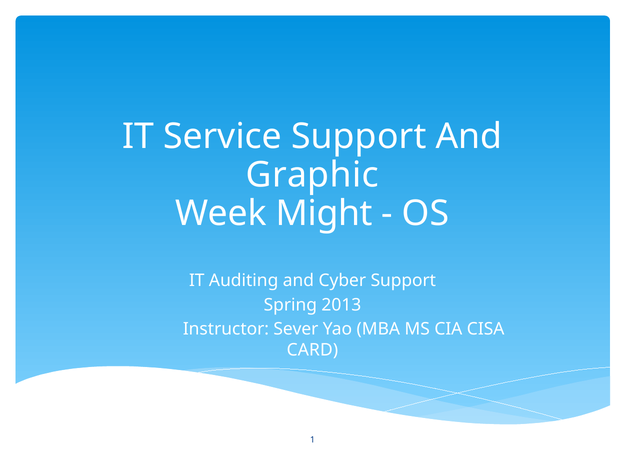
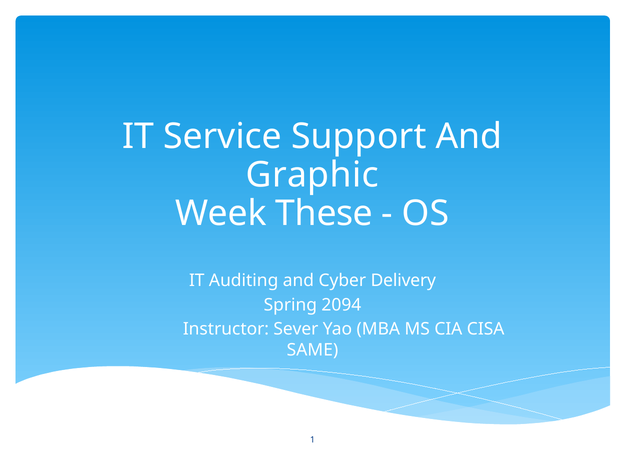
Might: Might -> These
Cyber Support: Support -> Delivery
2013: 2013 -> 2094
CARD: CARD -> SAME
